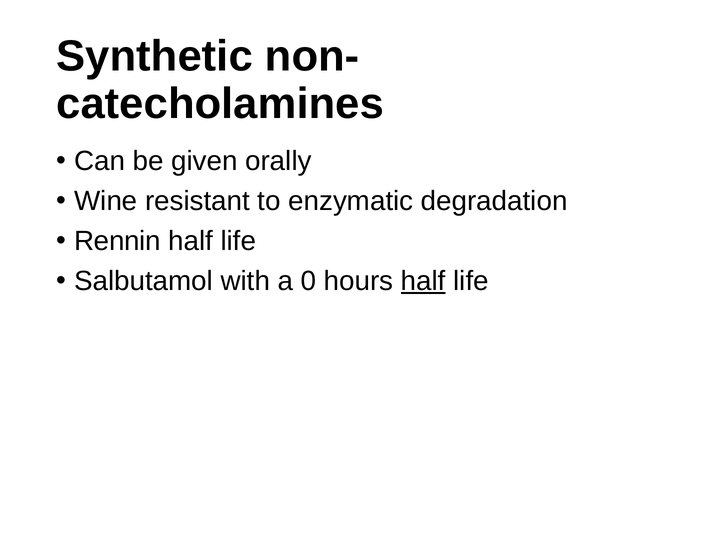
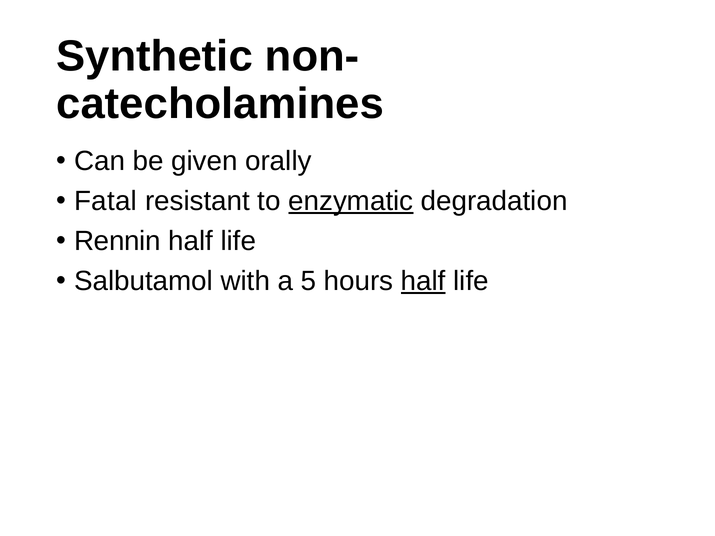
Wine: Wine -> Fatal
enzymatic underline: none -> present
0: 0 -> 5
